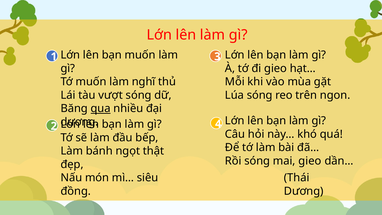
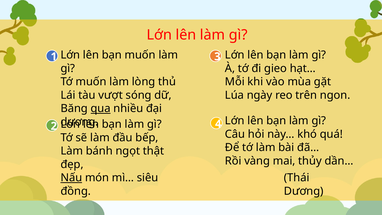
nghĩ: nghĩ -> lòng
Lúa sóng: sóng -> ngày
Rồi sóng: sóng -> vàng
mai gieo: gieo -> thủy
Nấu underline: none -> present
